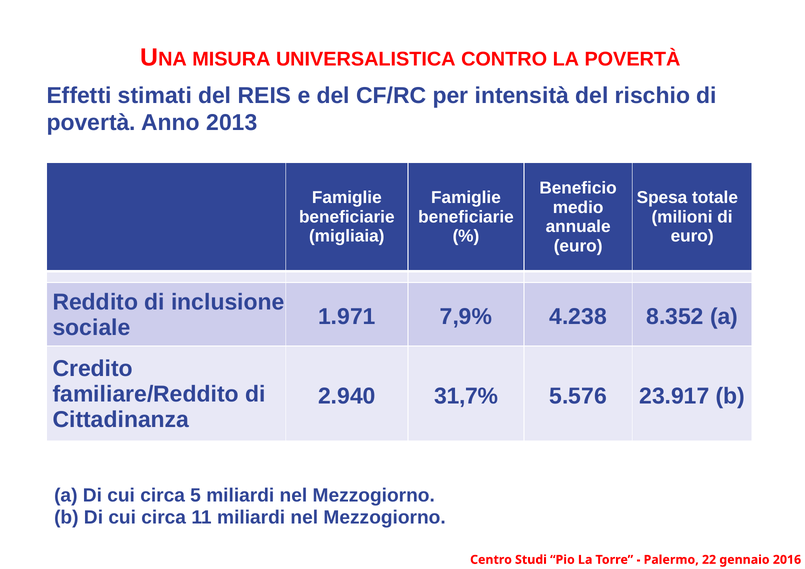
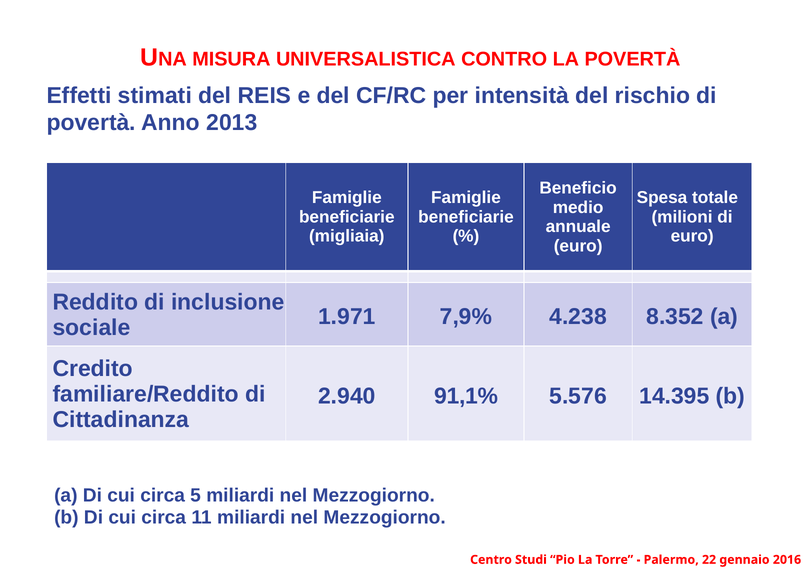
31,7%: 31,7% -> 91,1%
23.917: 23.917 -> 14.395
